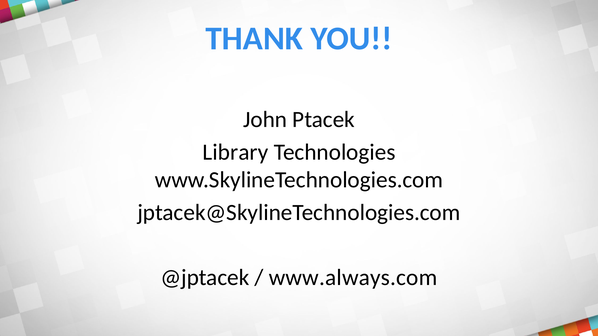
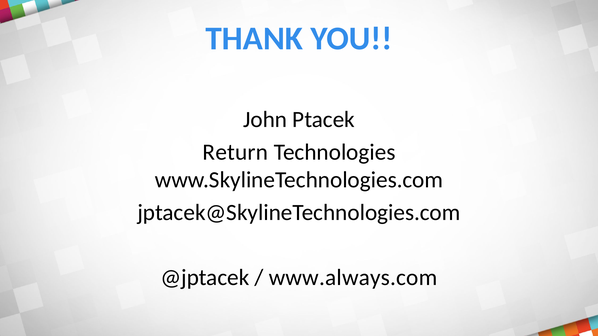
Library: Library -> Return
